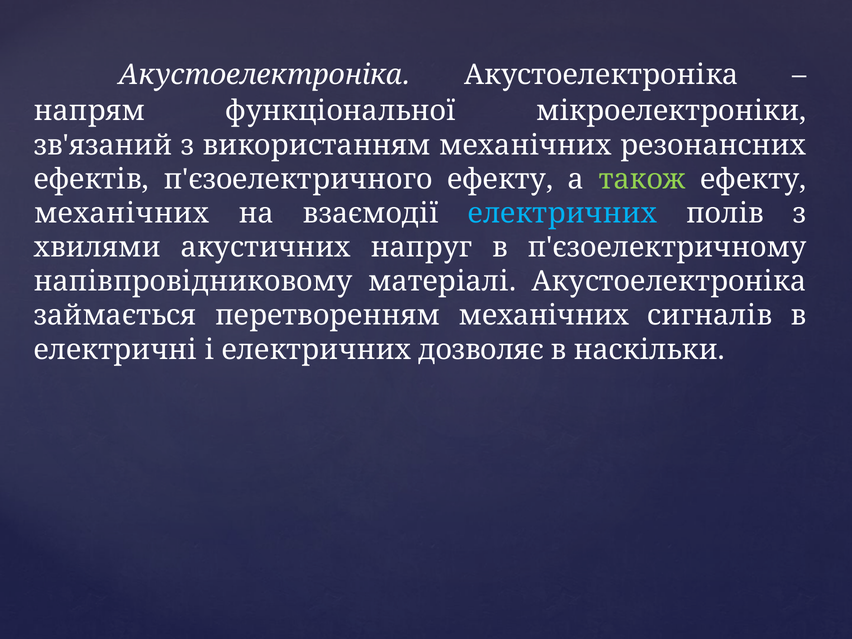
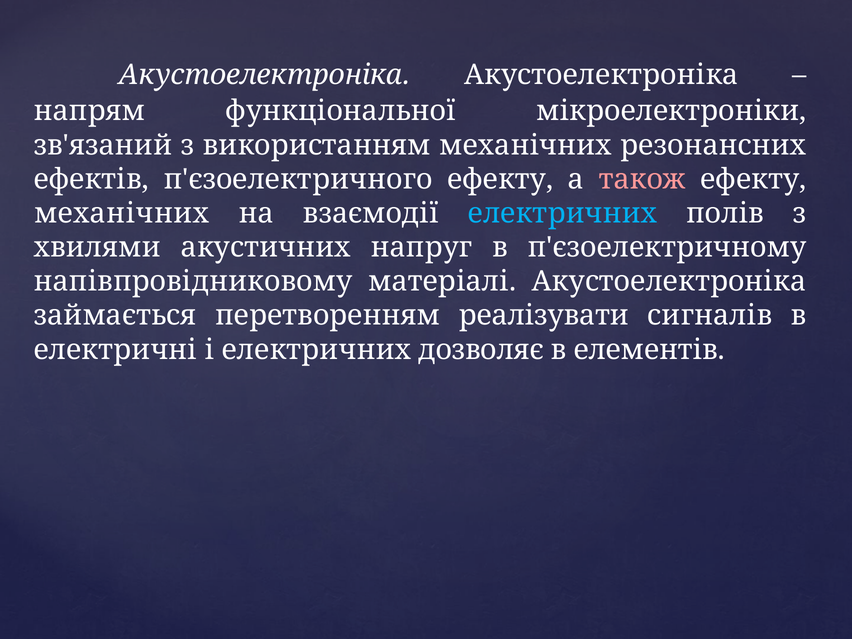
також colour: light green -> pink
перетворенням механічних: механічних -> реалізувати
наскільки: наскільки -> елементів
